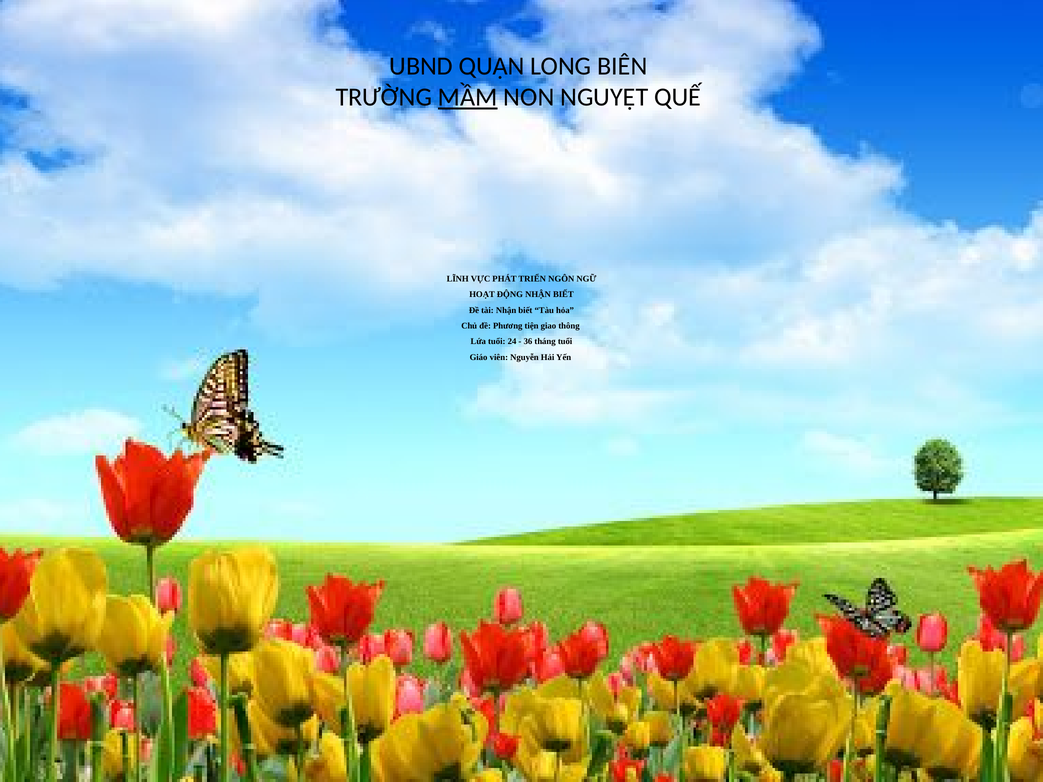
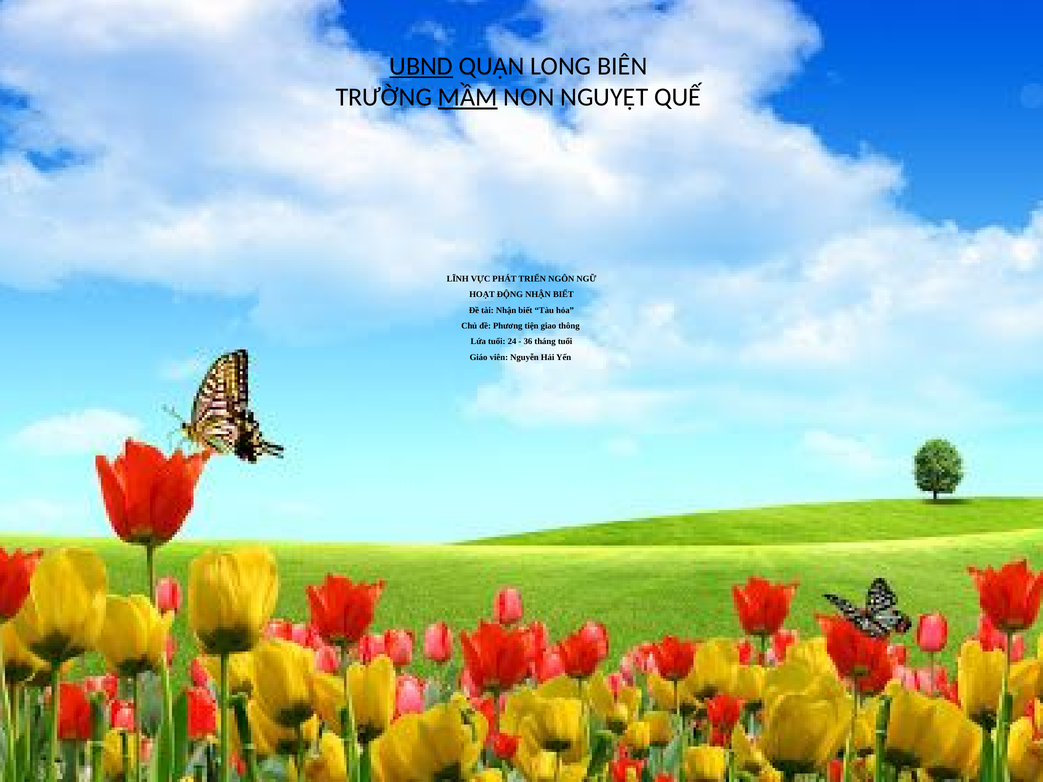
UBND underline: none -> present
